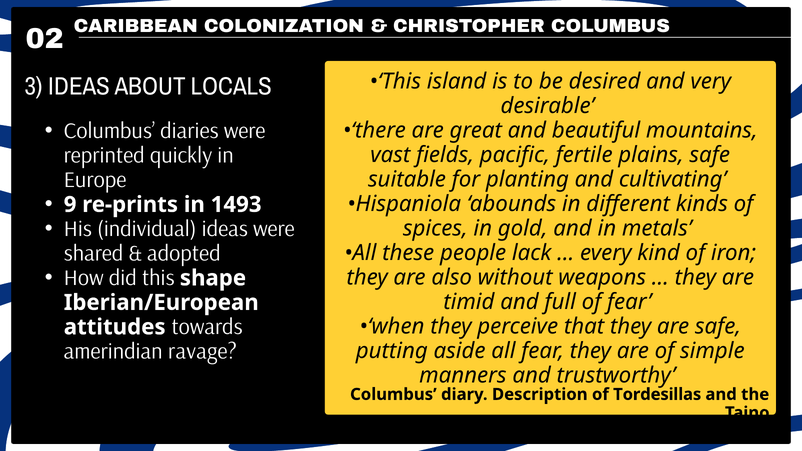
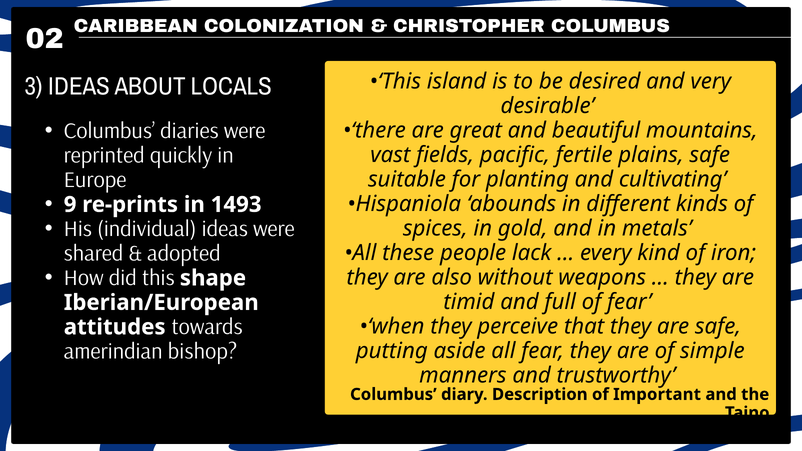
ravage: ravage -> bishop
Tordesillas: Tordesillas -> Important
